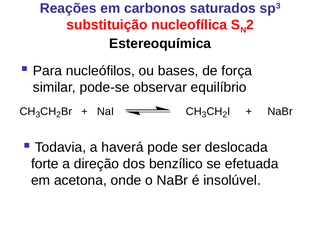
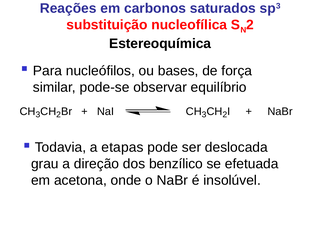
haverá: haverá -> etapas
forte: forte -> grau
